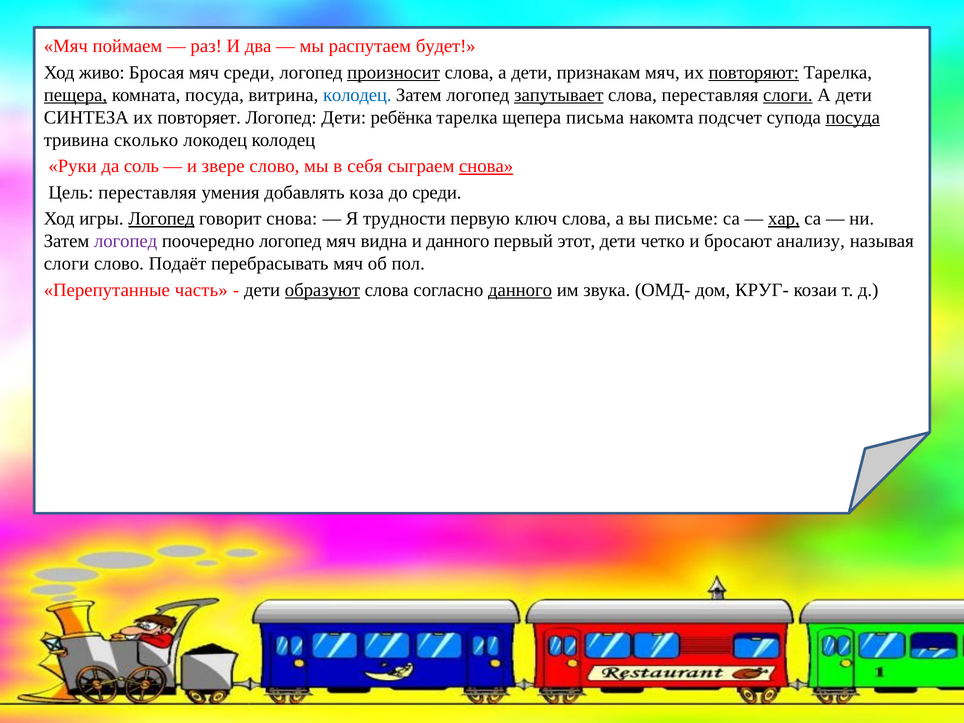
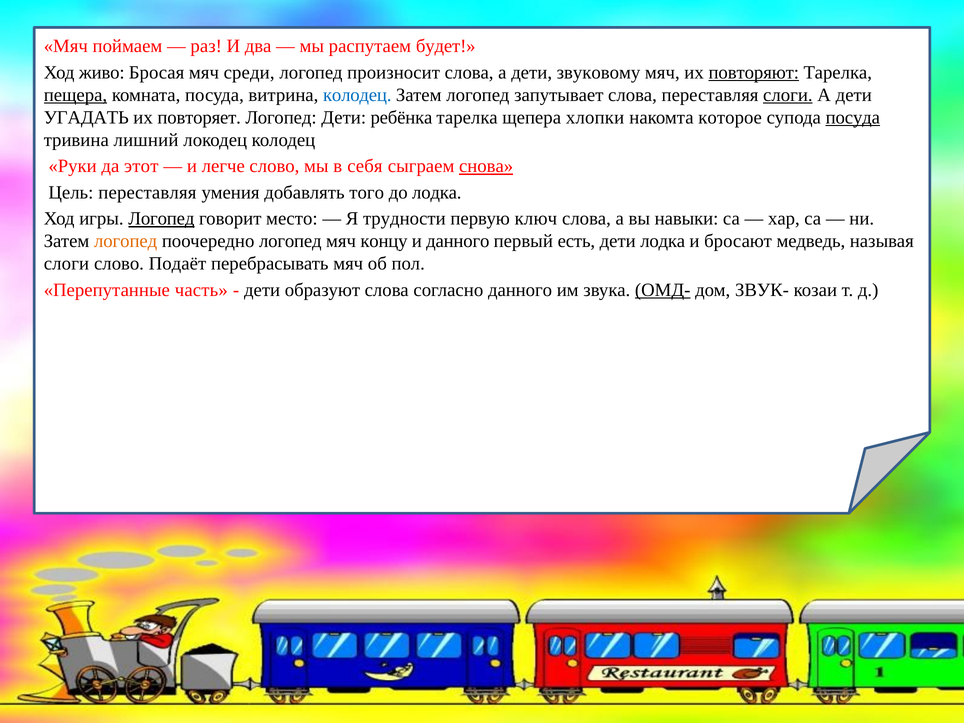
произносит underline: present -> none
признакам: признакам -> звуковому
запутывает underline: present -> none
СИНТЕЗА: СИНТЕЗА -> УГАДАТЬ
письма: письма -> хлопки
подсчет: подсчет -> которое
сколько: сколько -> лишний
соль: соль -> этот
звере: звере -> легче
коза: коза -> того
до среди: среди -> лодка
говорит снова: снова -> место
письме: письме -> навыки
хар underline: present -> none
логопед at (126, 241) colour: purple -> orange
видна: видна -> концу
этот: этот -> есть
дети четко: четко -> лодка
анализу: анализу -> медведь
образуют underline: present -> none
данного at (520, 290) underline: present -> none
ОМД- underline: none -> present
КРУГ-: КРУГ- -> ЗВУК-
